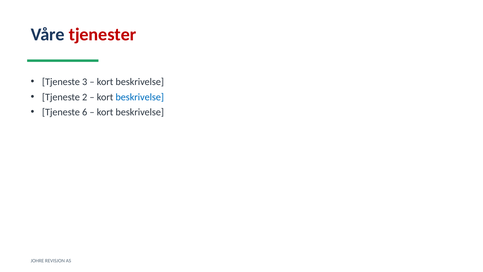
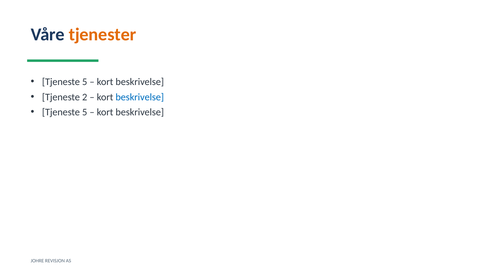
tjenester colour: red -> orange
3 at (85, 82): 3 -> 5
6 at (85, 112): 6 -> 5
